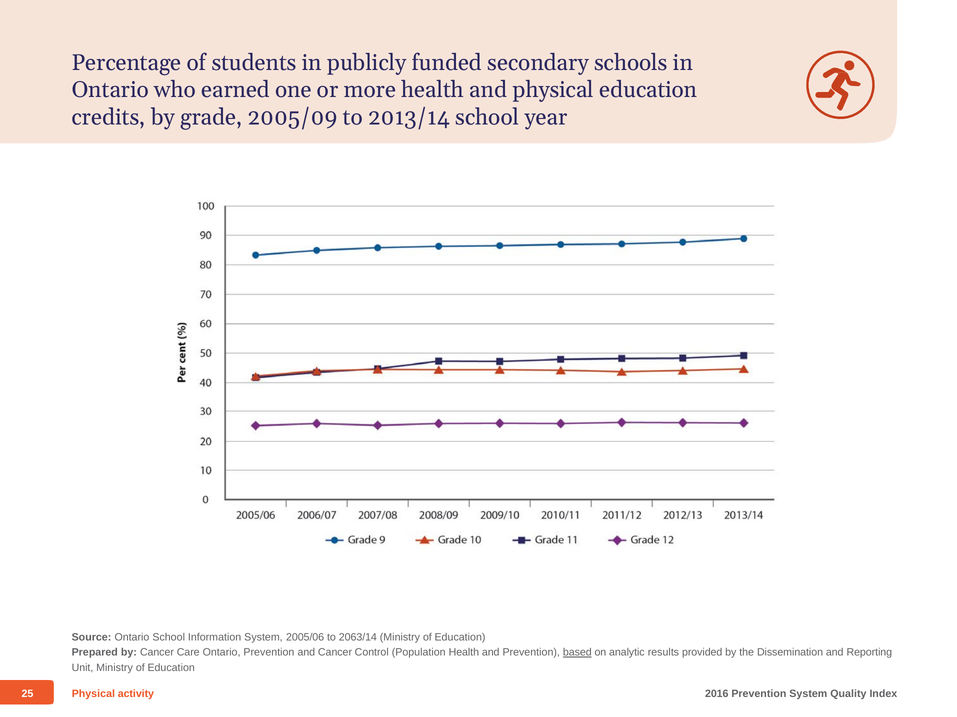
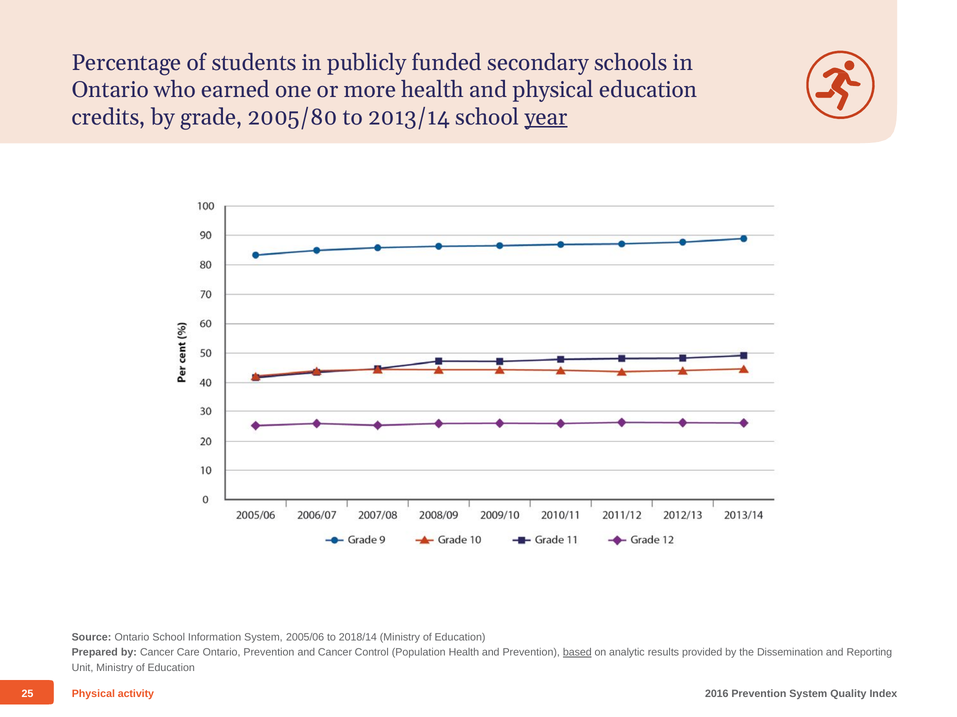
2005/09: 2005/09 -> 2005/80
year underline: none -> present
2063/14: 2063/14 -> 2018/14
